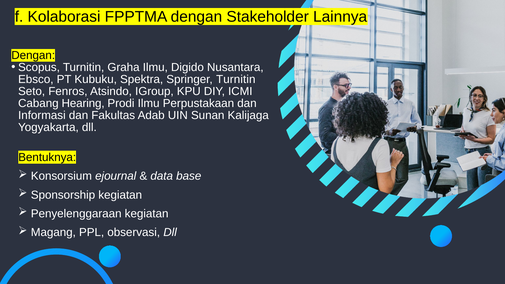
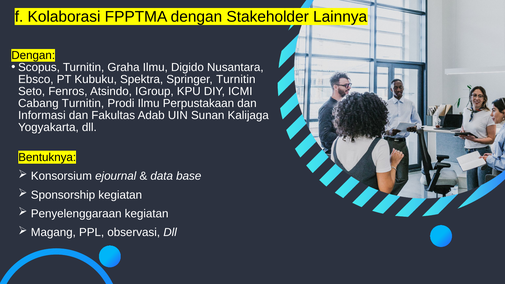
Cabang Hearing: Hearing -> Turnitin
